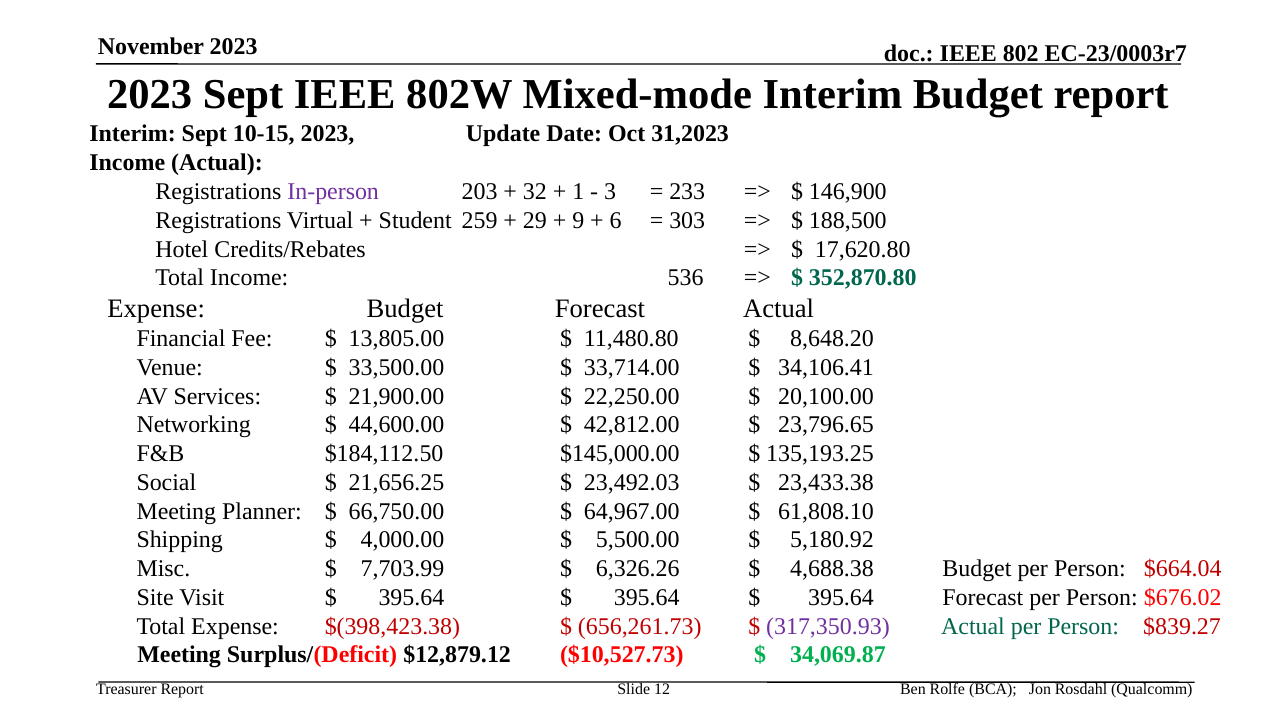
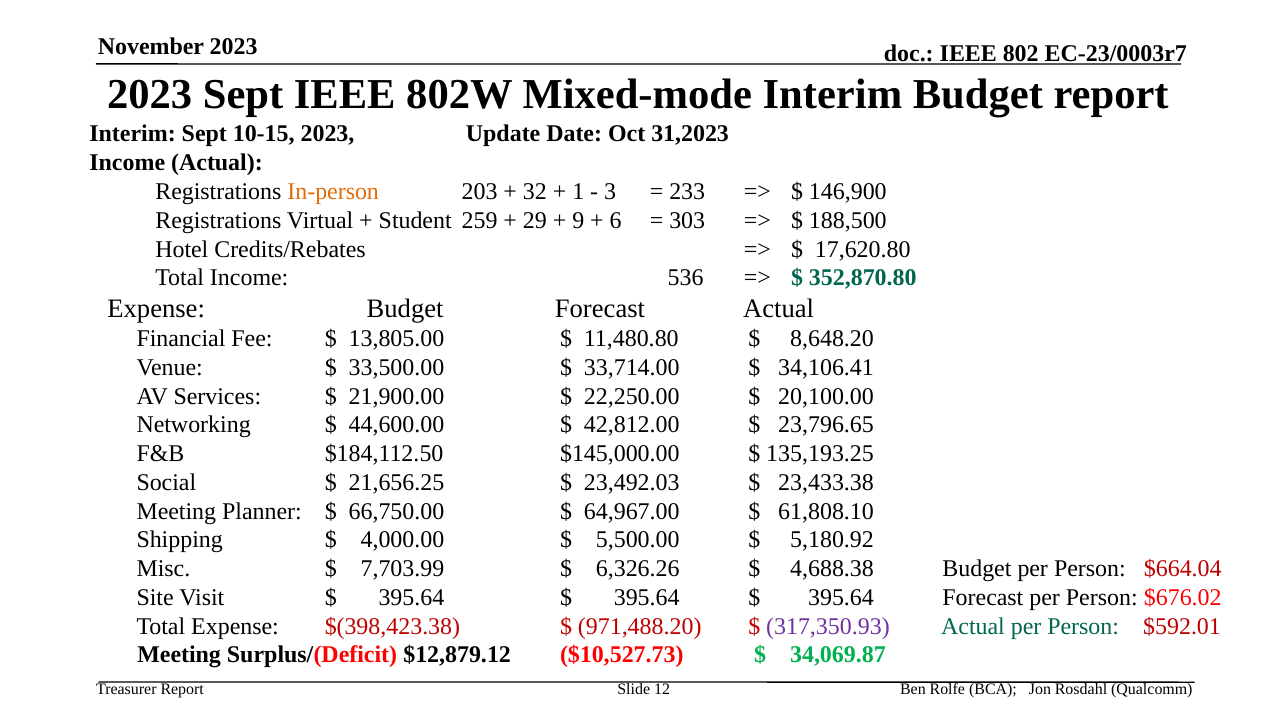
In-person colour: purple -> orange
656,261.73: 656,261.73 -> 971,488.20
$839.27: $839.27 -> $592.01
